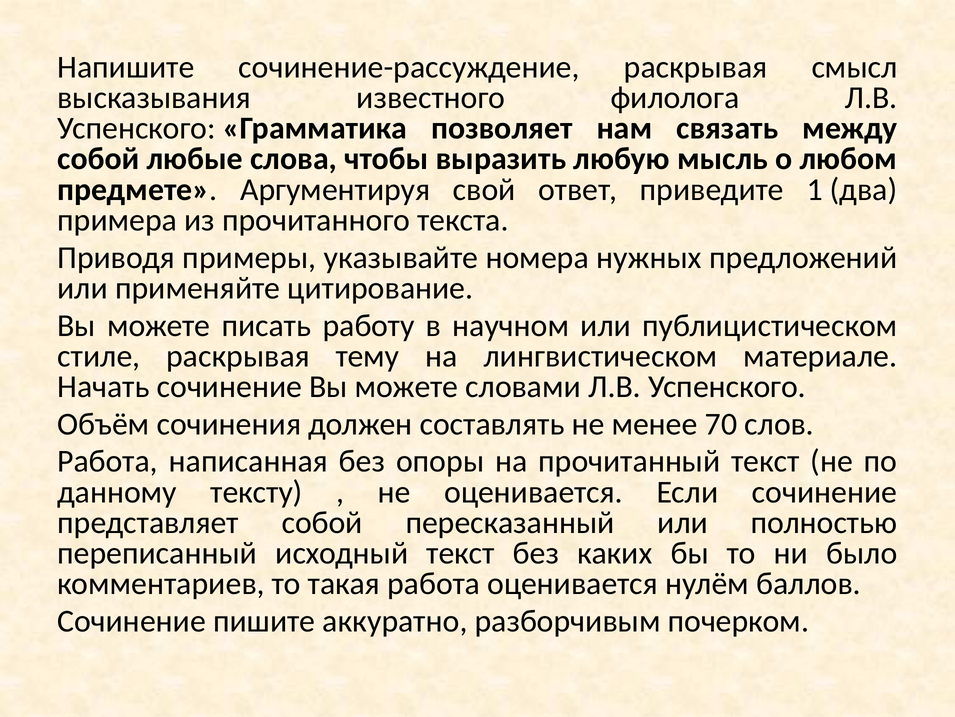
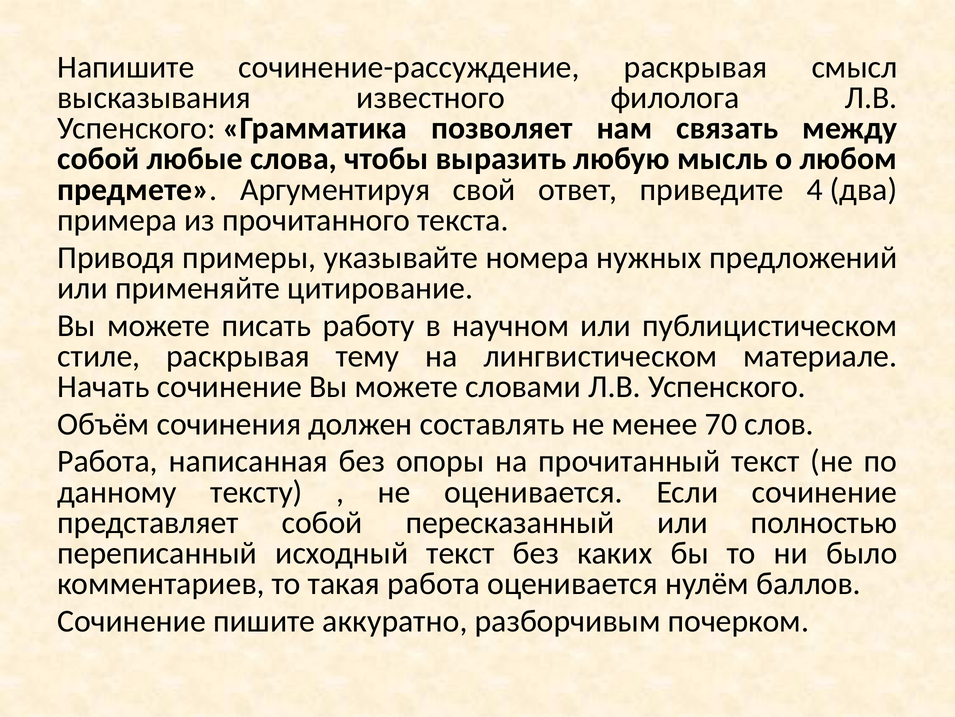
1: 1 -> 4
